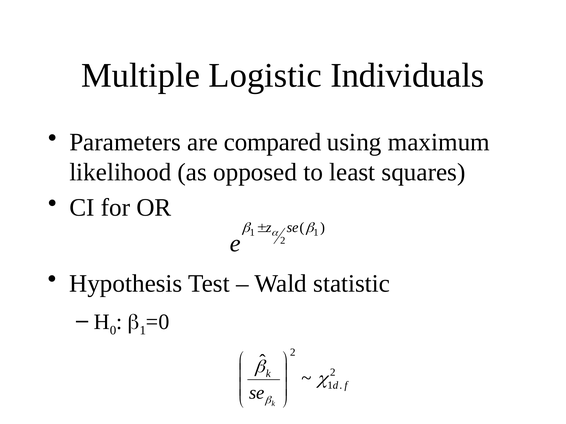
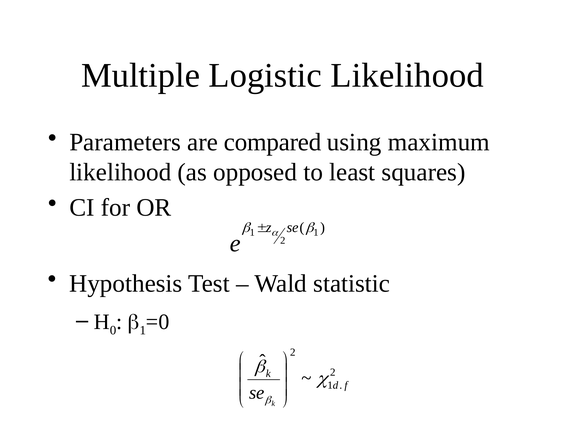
Logistic Individuals: Individuals -> Likelihood
